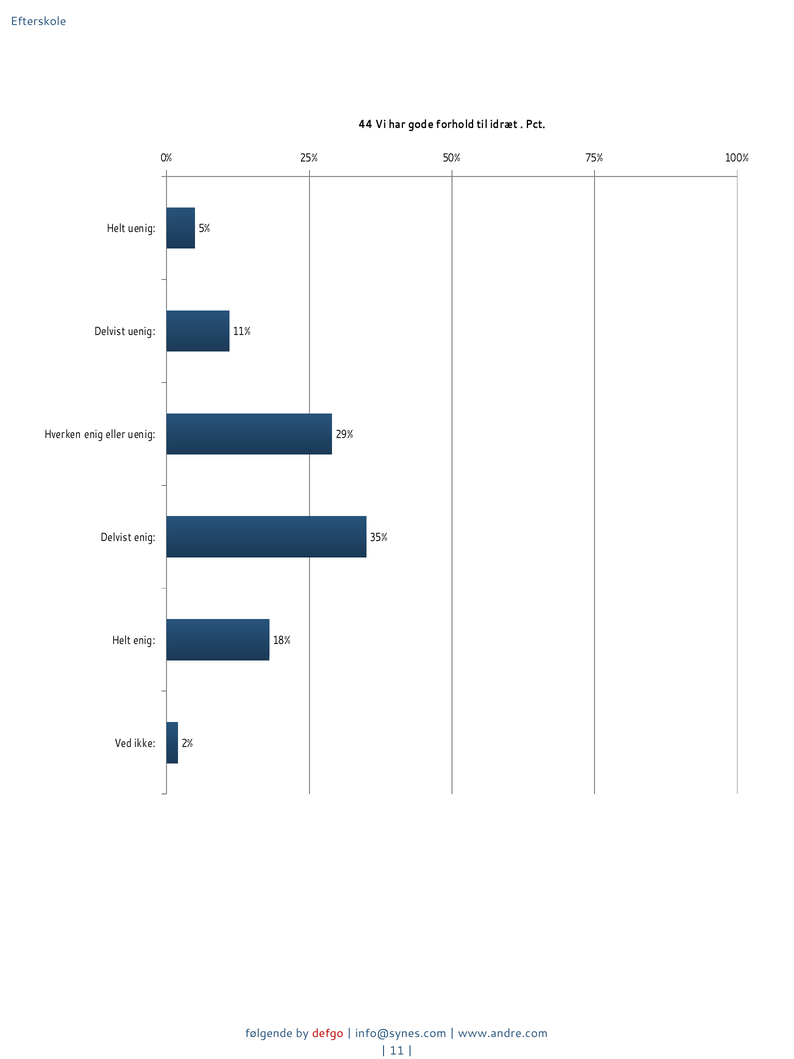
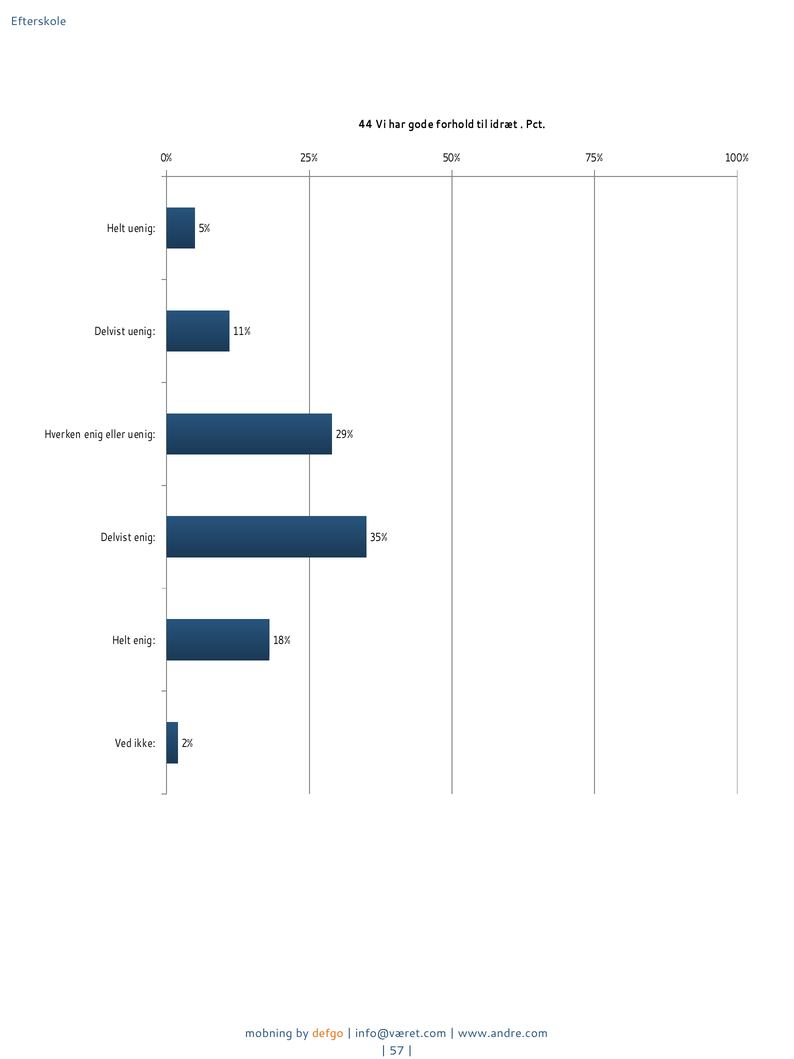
følgende: følgende -> mobning
defgo colour: red -> orange
info@synes.com: info@synes.com -> info@været.com
11: 11 -> 57
